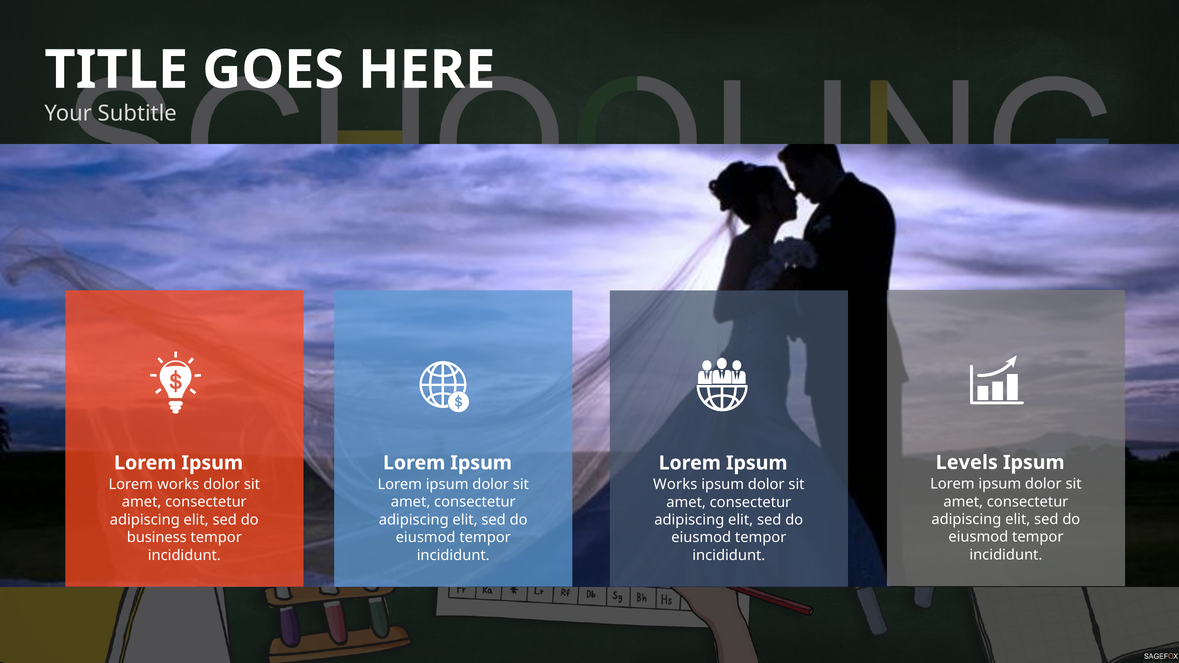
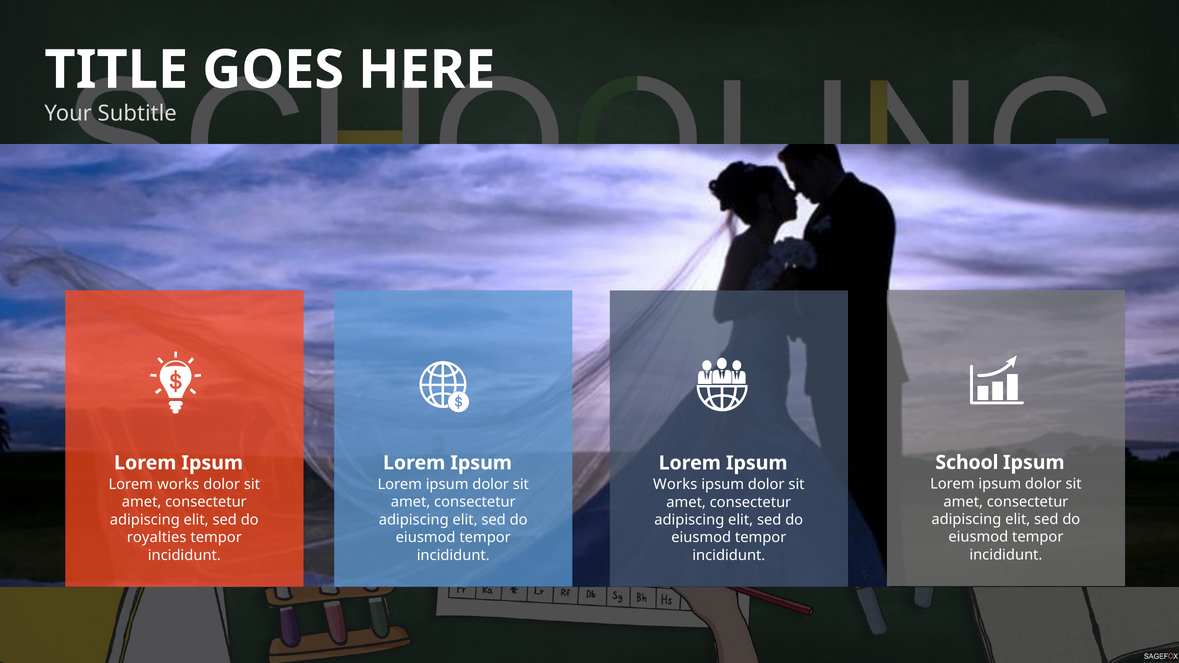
Levels: Levels -> School
business: business -> royalties
